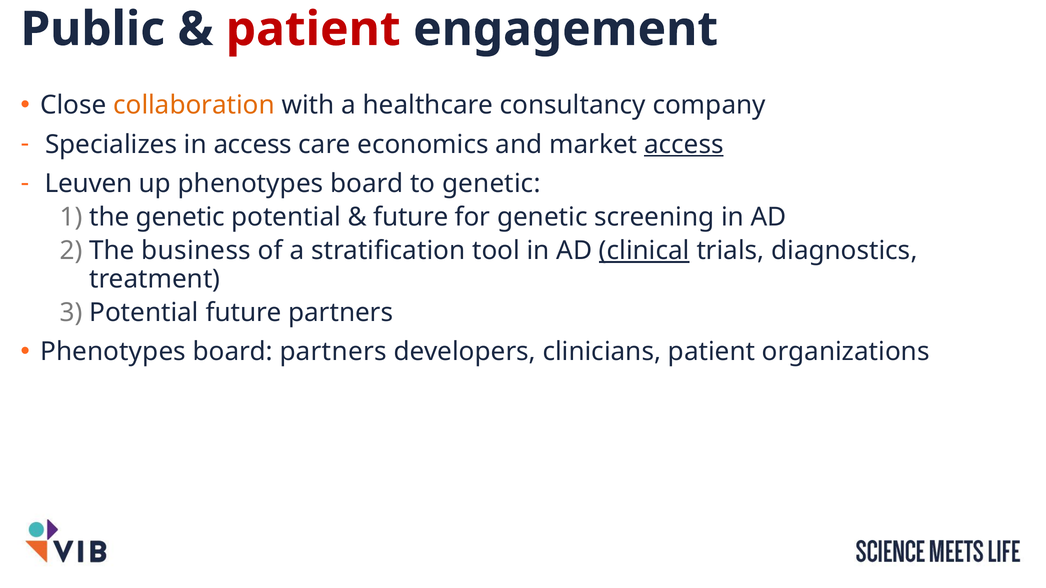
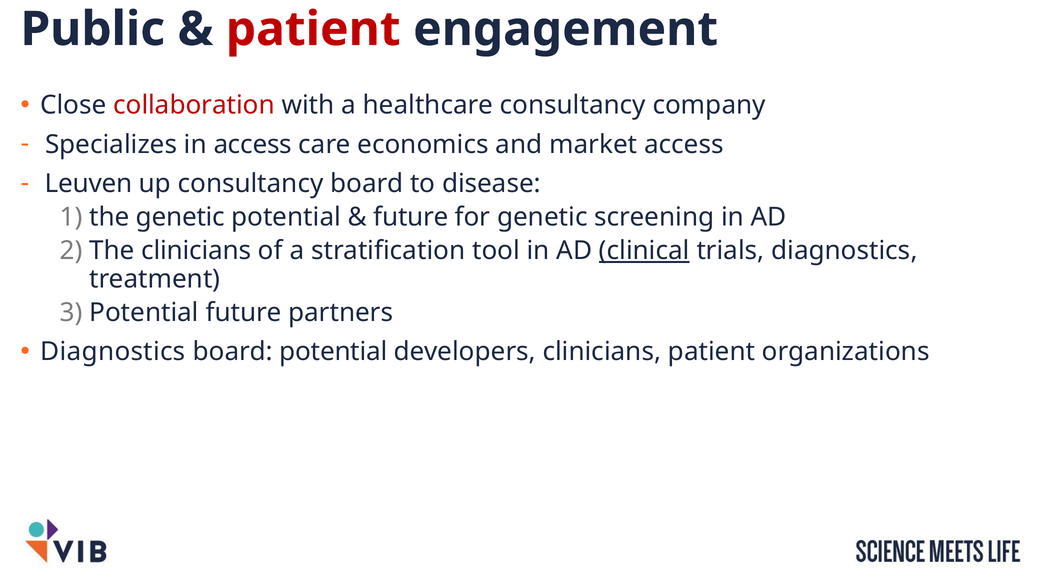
collaboration colour: orange -> red
access at (684, 144) underline: present -> none
up phenotypes: phenotypes -> consultancy
to genetic: genetic -> disease
The business: business -> clinicians
Phenotypes at (113, 352): Phenotypes -> Diagnostics
board partners: partners -> potential
